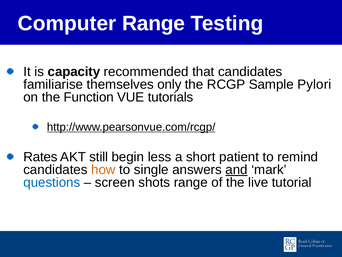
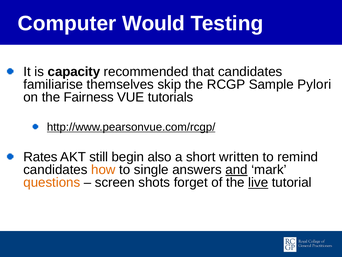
Computer Range: Range -> Would
only: only -> skip
Function: Function -> Fairness
less: less -> also
patient: patient -> written
questions colour: blue -> orange
shots range: range -> forget
live underline: none -> present
